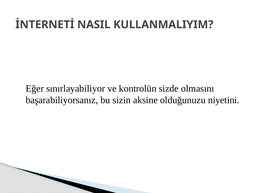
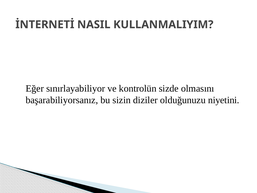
aksine: aksine -> diziler
